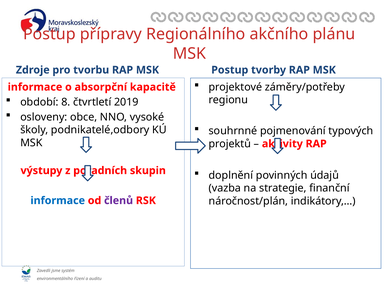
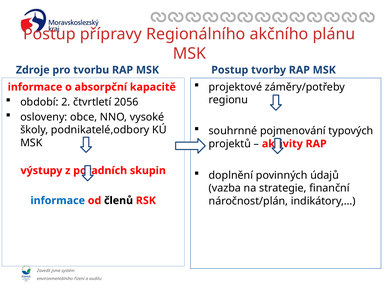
8: 8 -> 2
2019: 2019 -> 2056
členů colour: purple -> black
